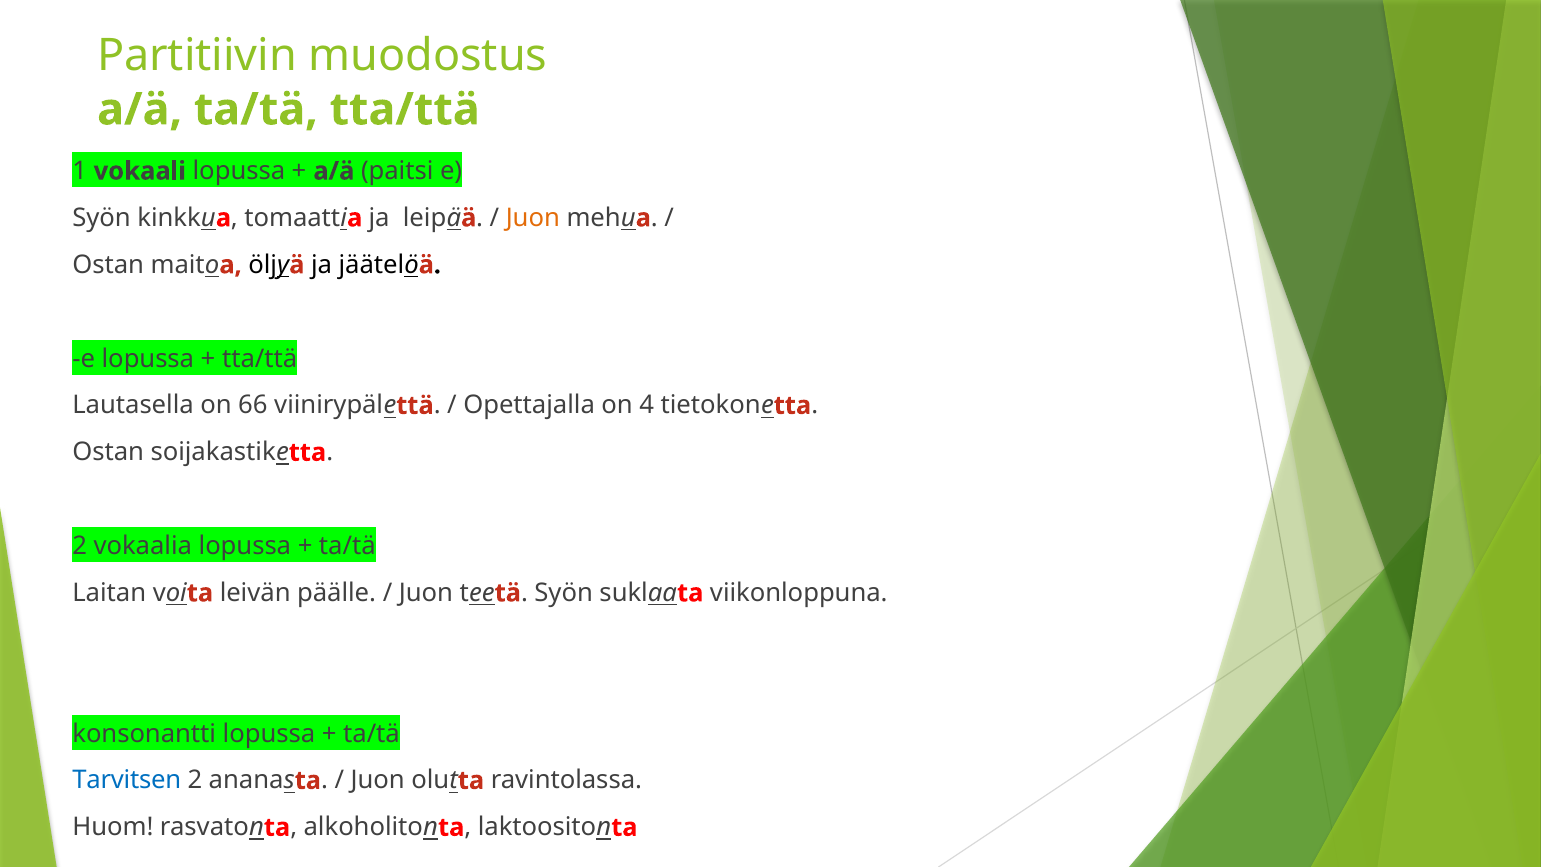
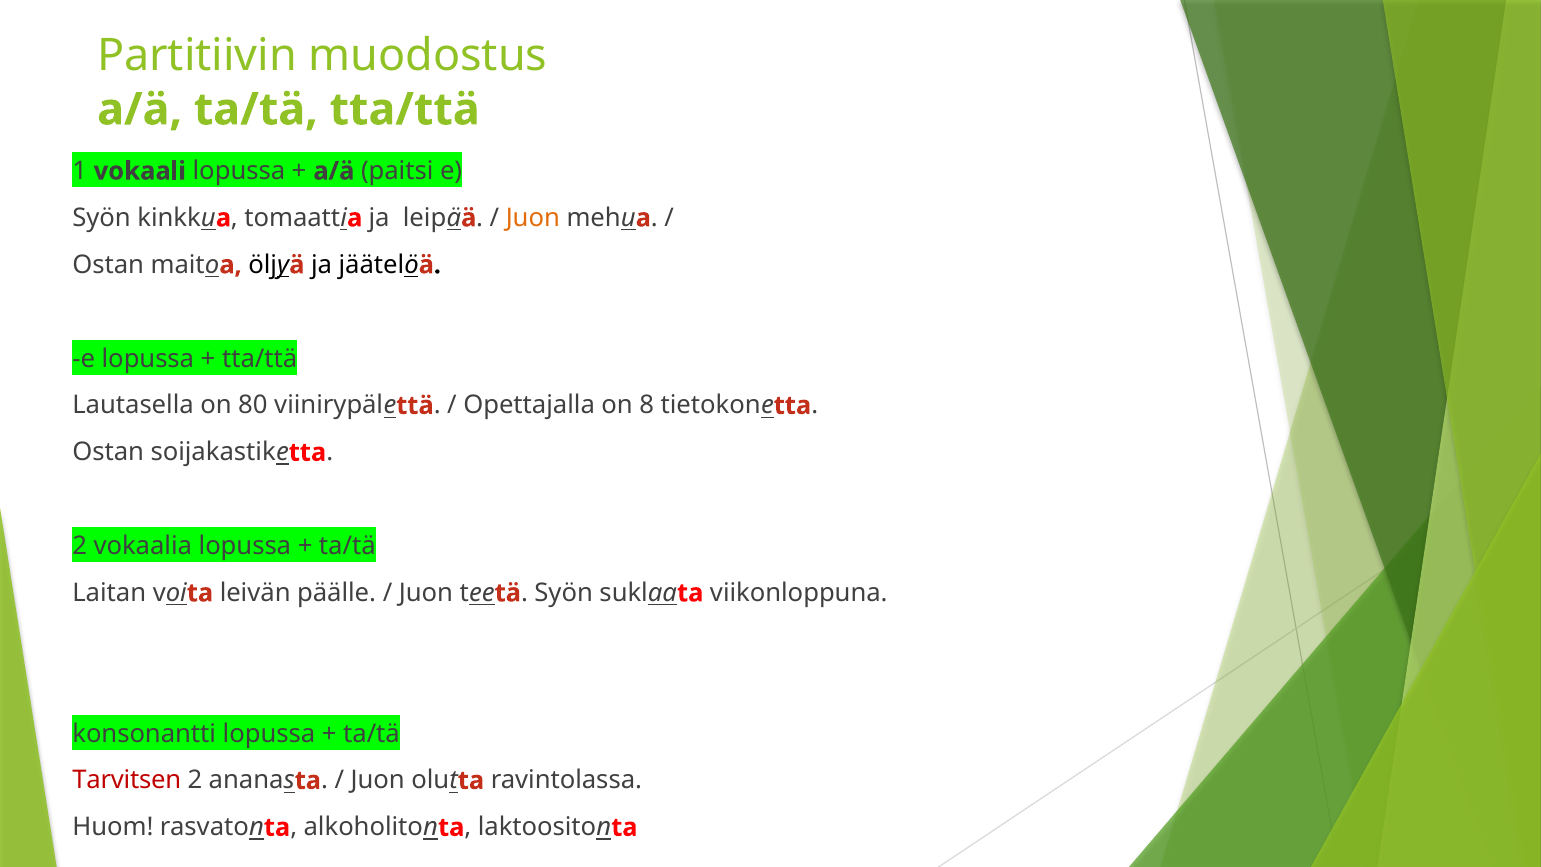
66: 66 -> 80
4: 4 -> 8
Tarvitsen colour: blue -> red
